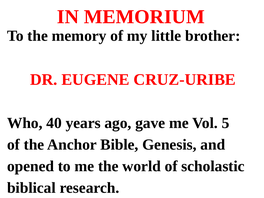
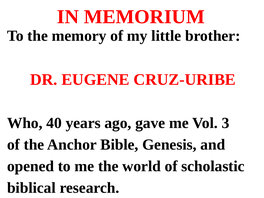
5: 5 -> 3
